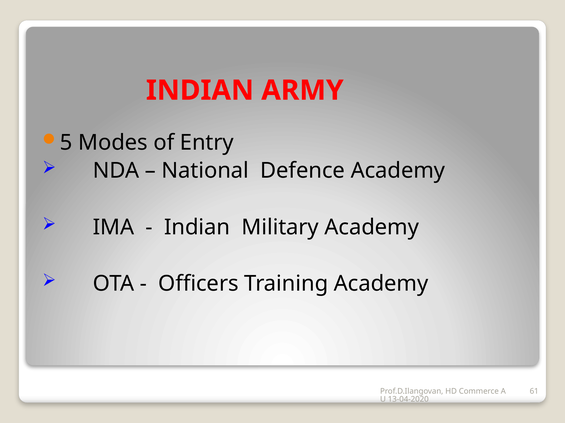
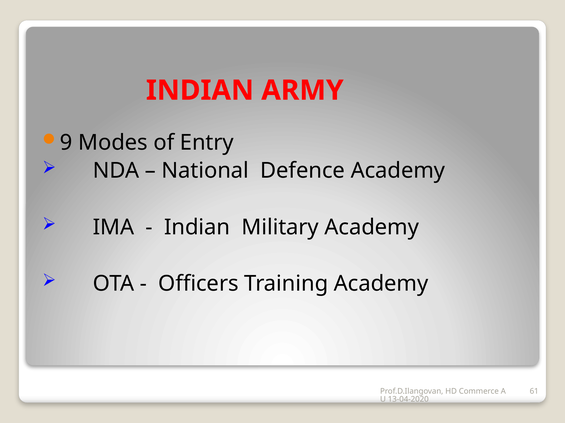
5: 5 -> 9
